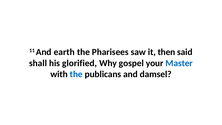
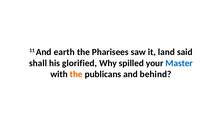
then: then -> land
gospel: gospel -> spilled
the at (76, 74) colour: blue -> orange
damsel: damsel -> behind
